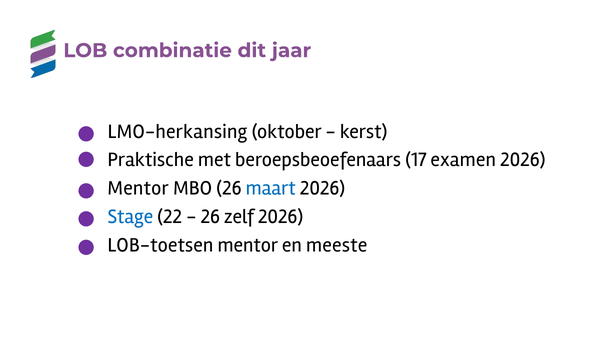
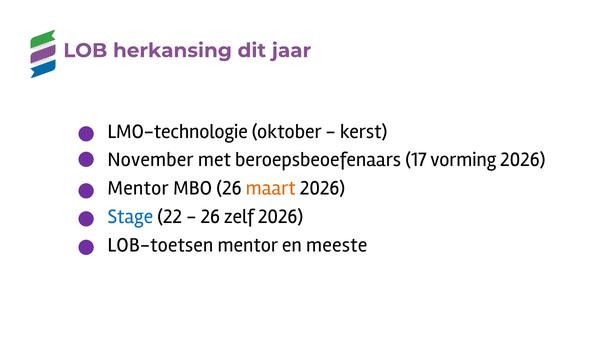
combinatie: combinatie -> herkansing
LMO-herkansing: LMO-herkansing -> LMO-technologie
Praktische: Praktische -> November
examen: examen -> vorming
maart colour: blue -> orange
